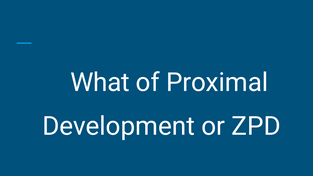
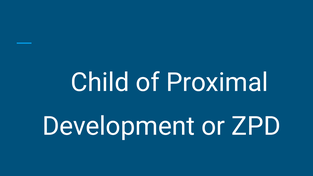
What: What -> Child
